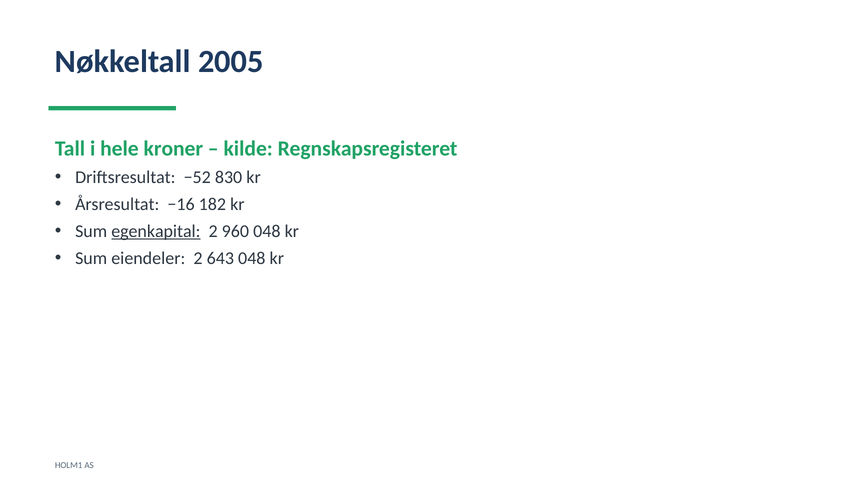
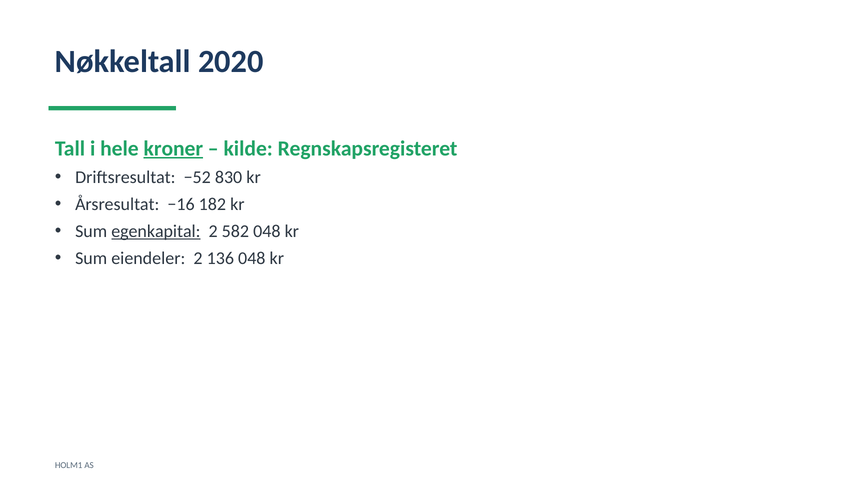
2005: 2005 -> 2020
kroner underline: none -> present
960: 960 -> 582
643: 643 -> 136
